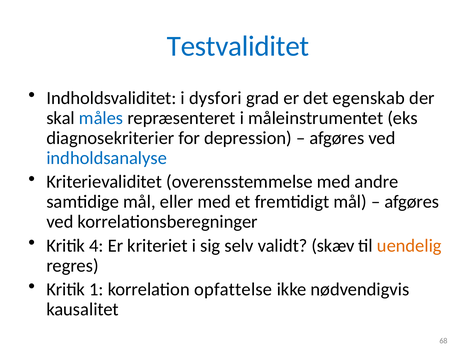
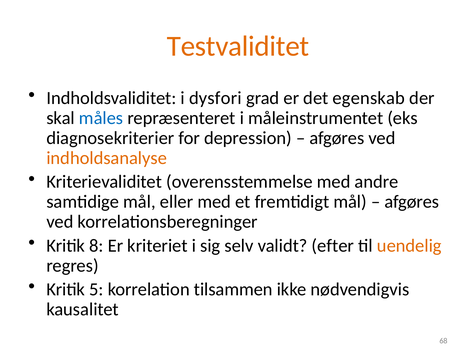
Testvaliditet colour: blue -> orange
indholdsanalyse colour: blue -> orange
4: 4 -> 8
skæv: skæv -> efter
1: 1 -> 5
opfattelse: opfattelse -> tilsammen
